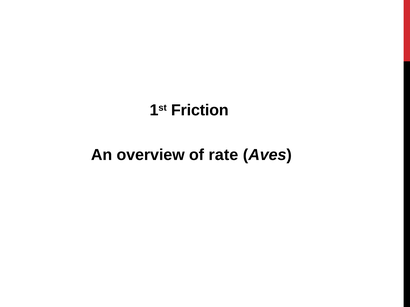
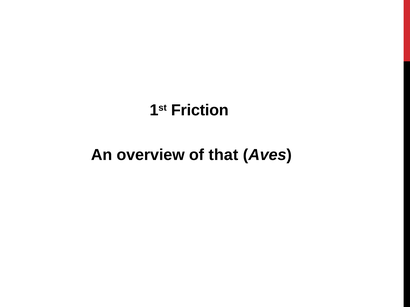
rate: rate -> that
